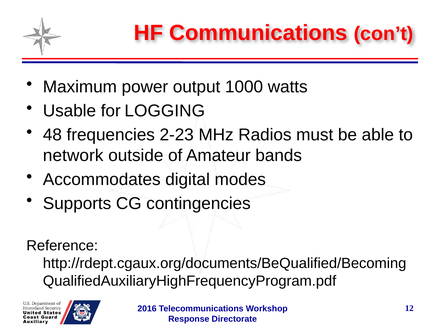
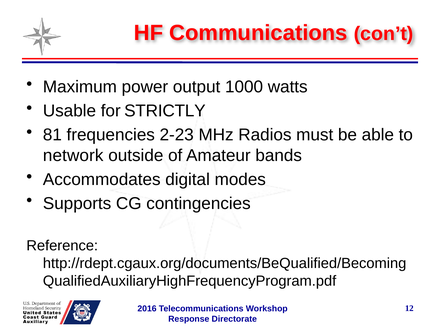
LOGGING: LOGGING -> STRICTLY
48: 48 -> 81
